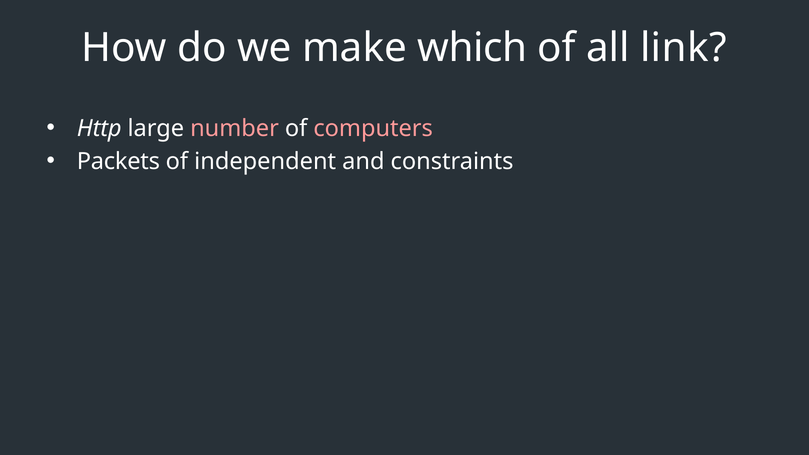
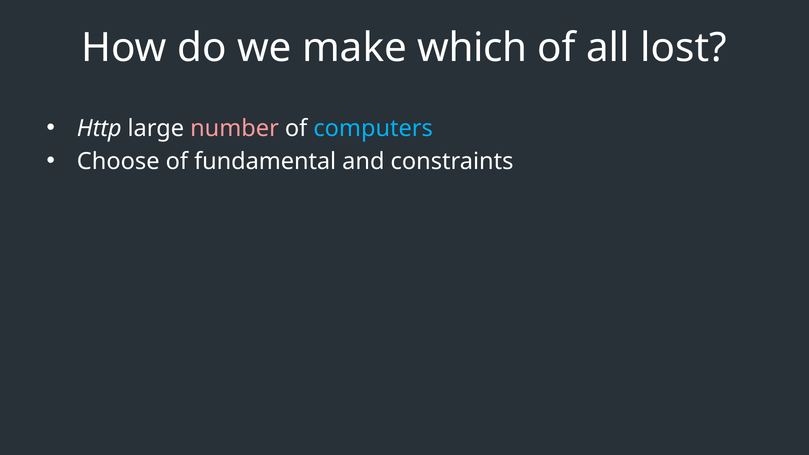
link: link -> lost
computers colour: pink -> light blue
Packets: Packets -> Choose
independent: independent -> fundamental
